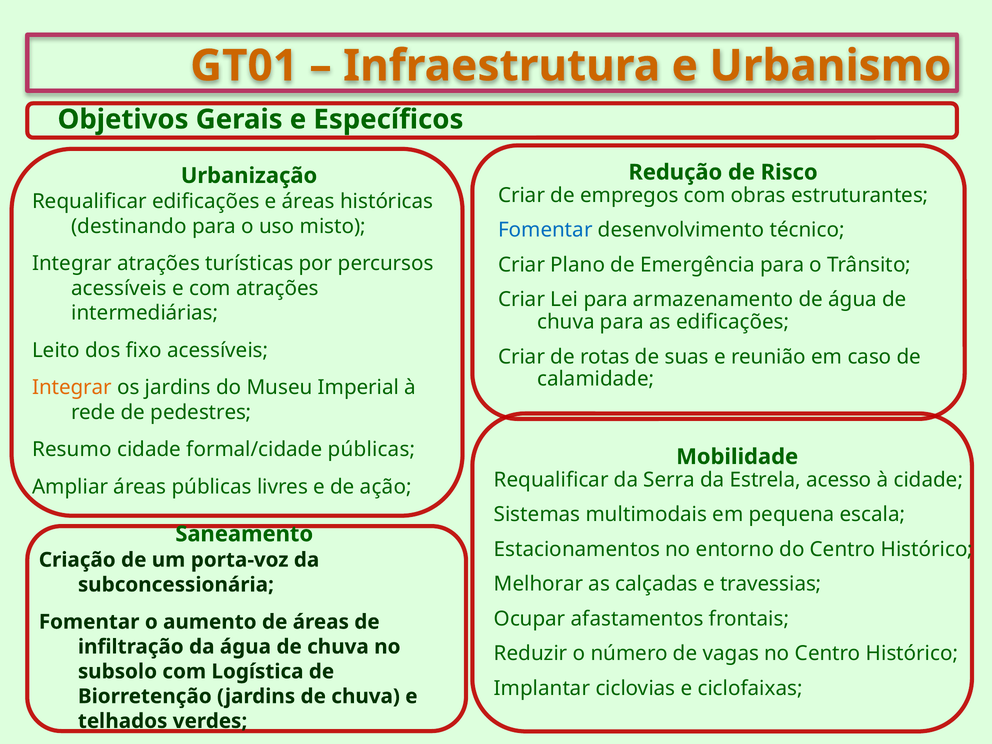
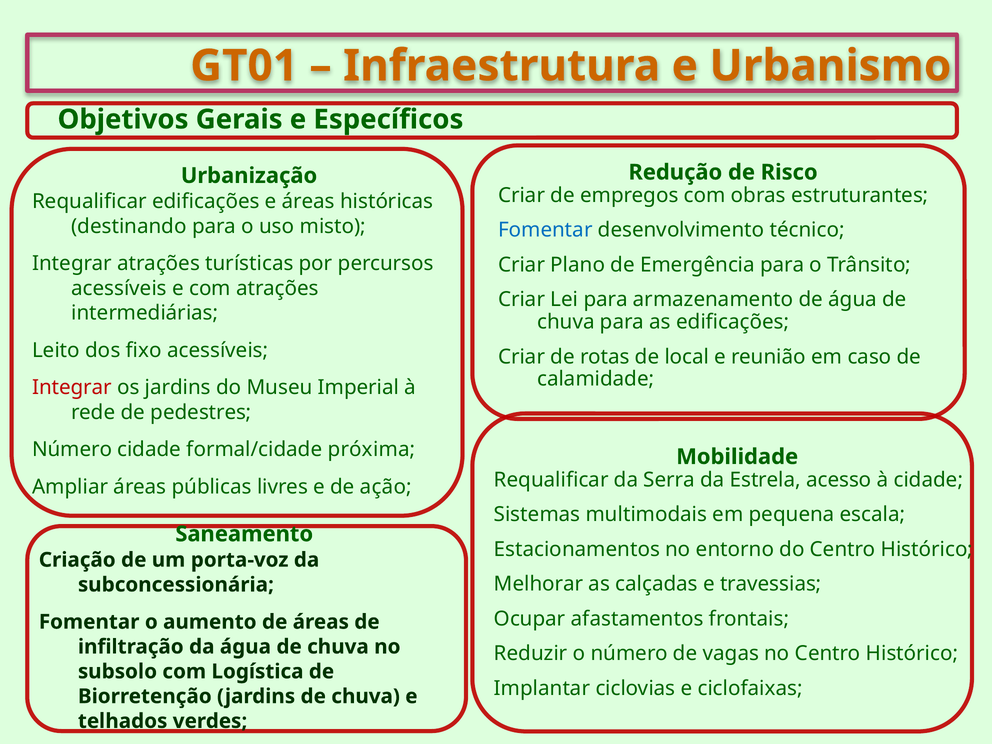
suas: suas -> local
Integrar at (72, 388) colour: orange -> red
Resumo at (72, 450): Resumo -> Número
formal/cidade públicas: públicas -> próxima
